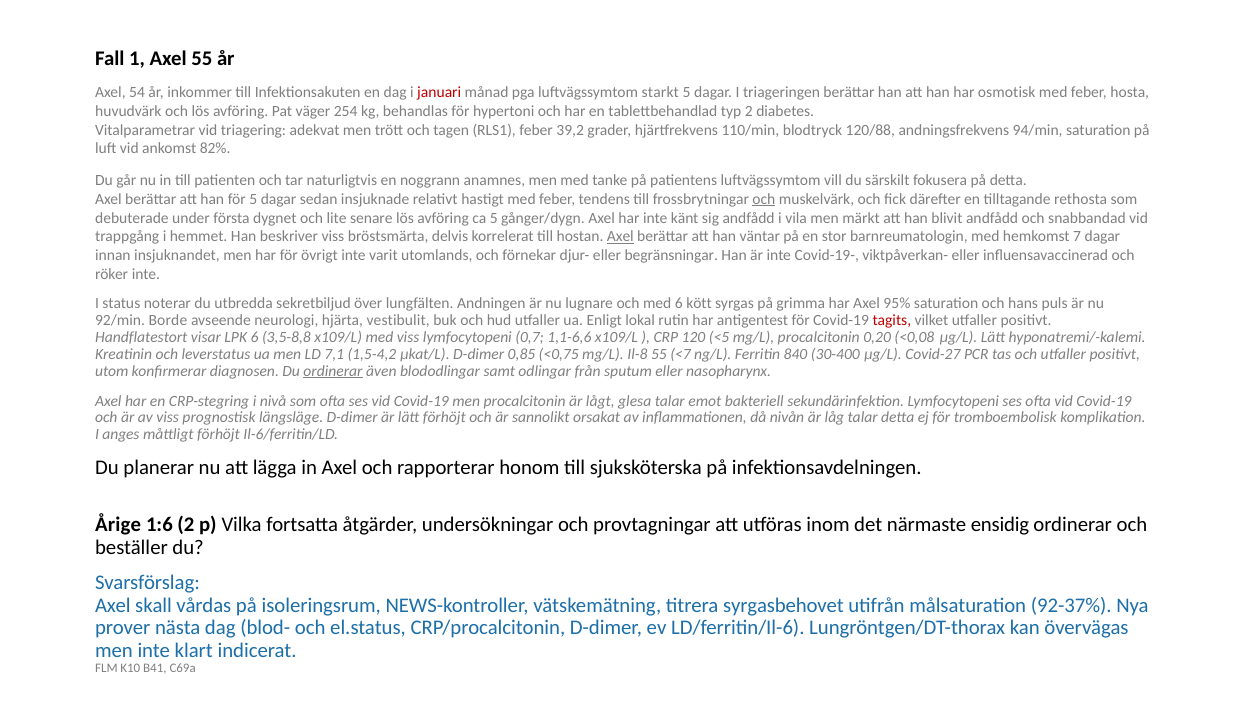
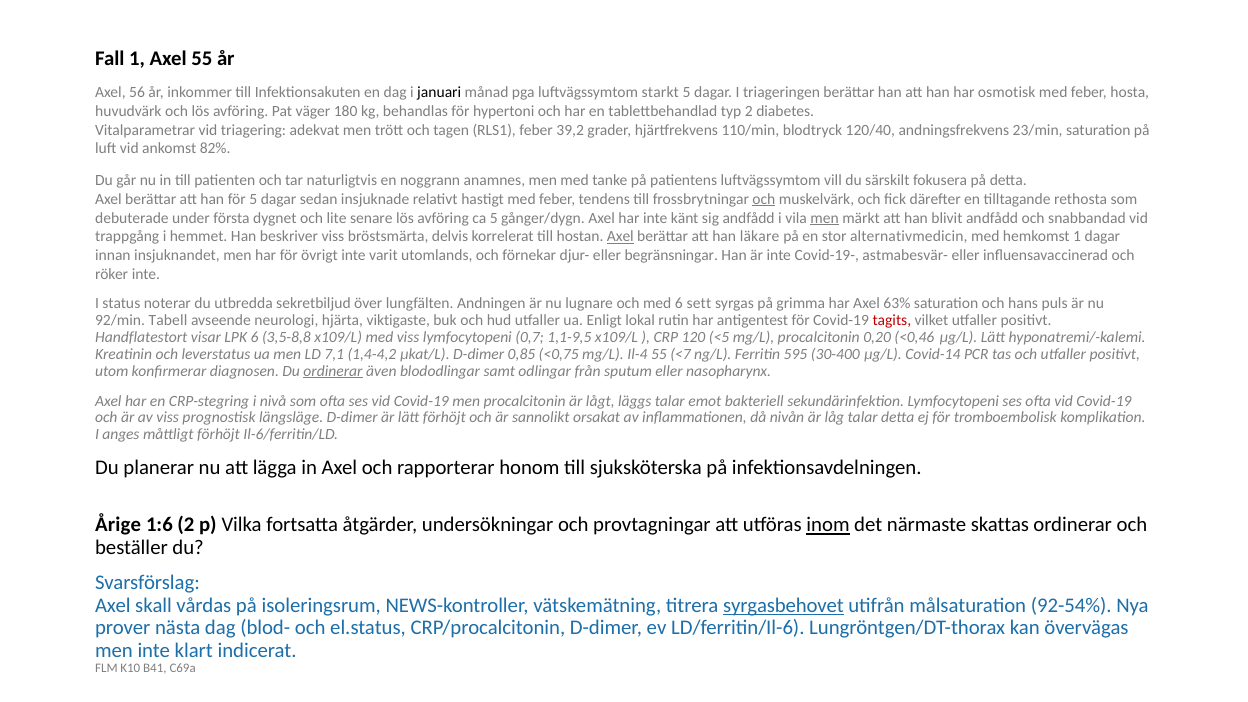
54: 54 -> 56
januari colour: red -> black
254: 254 -> 180
120/88: 120/88 -> 120/40
94/min: 94/min -> 23/min
men at (825, 218) underline: none -> present
väntar: väntar -> läkare
barnreumatologin: barnreumatologin -> alternativmedicin
hemkomst 7: 7 -> 1
viktpåverkan-: viktpåverkan- -> astmabesvär-
kött: kött -> sett
95%: 95% -> 63%
Borde: Borde -> Tabell
vestibulit: vestibulit -> viktigaste
1,1-6,6: 1,1-6,6 -> 1,1-9,5
<0,08: <0,08 -> <0,46
1,5-4,2: 1,5-4,2 -> 1,4-4,2
Il-8: Il-8 -> Il-4
840: 840 -> 595
Covid-27: Covid-27 -> Covid-14
glesa: glesa -> läggs
inom underline: none -> present
ensidig: ensidig -> skattas
syrgasbehovet underline: none -> present
92-37%: 92-37% -> 92-54%
